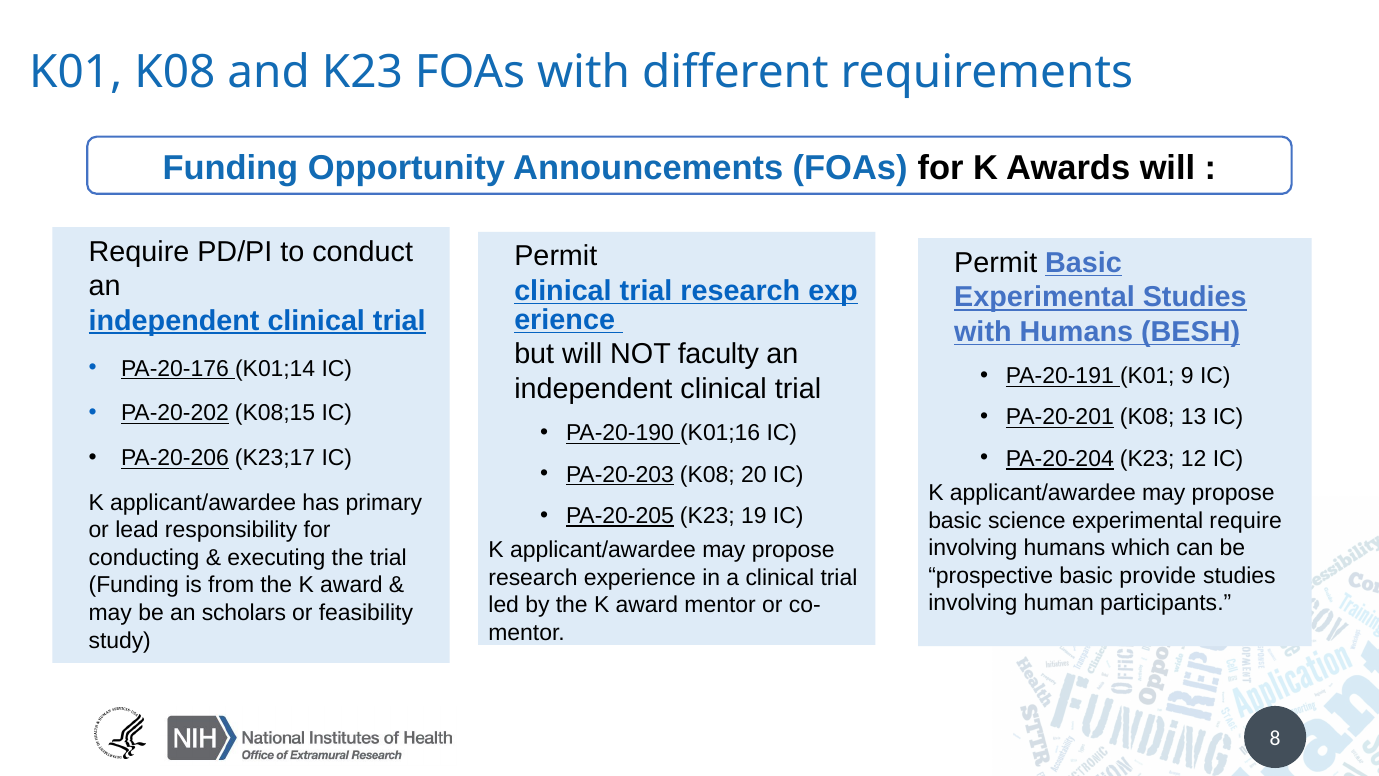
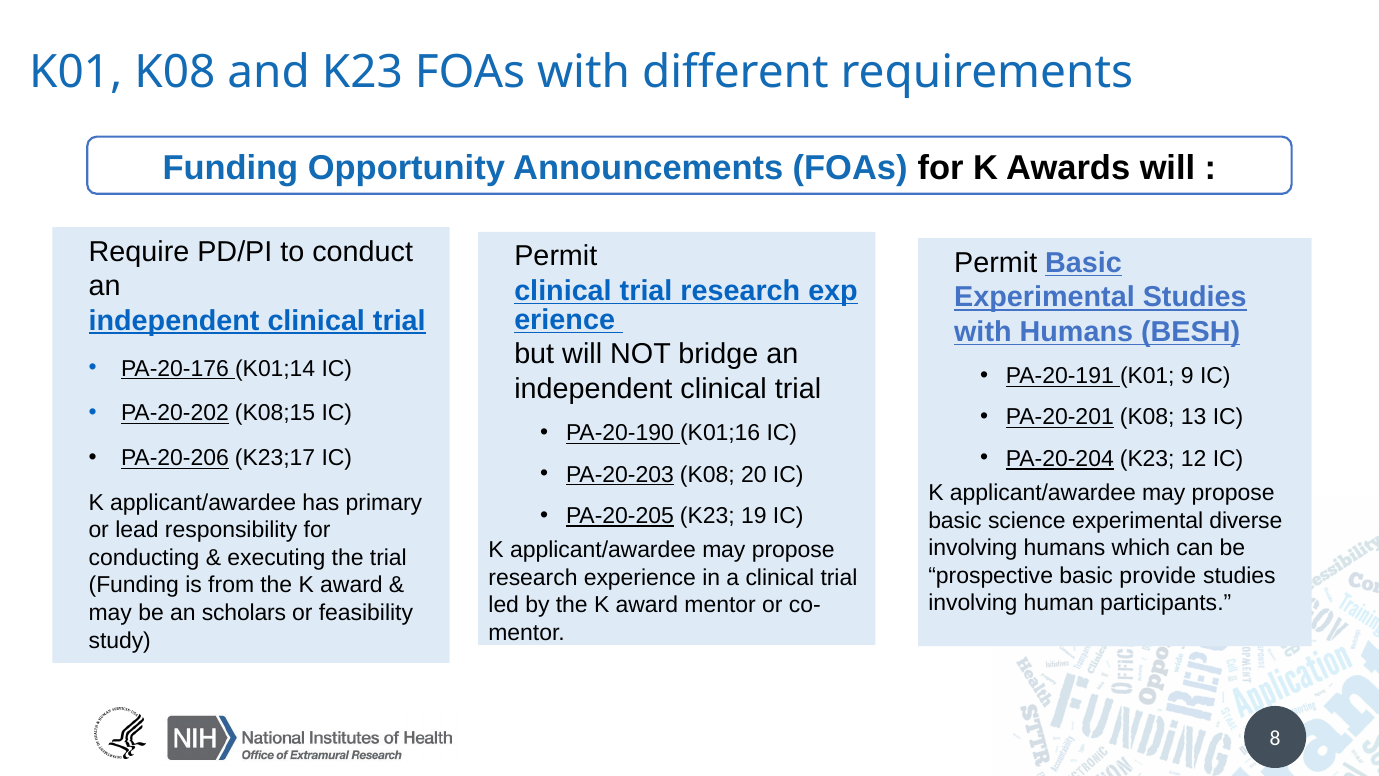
faculty: faculty -> bridge
experimental require: require -> diverse
